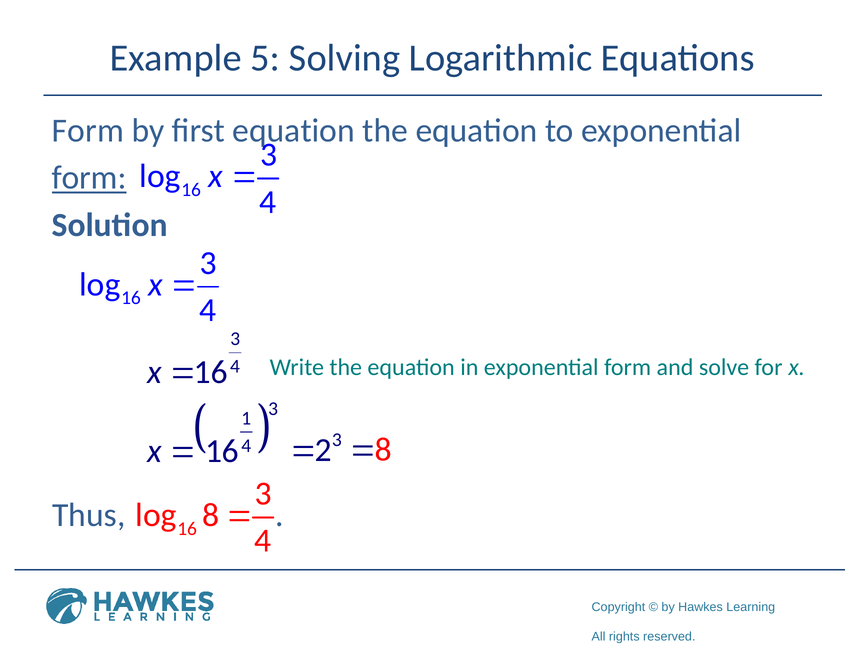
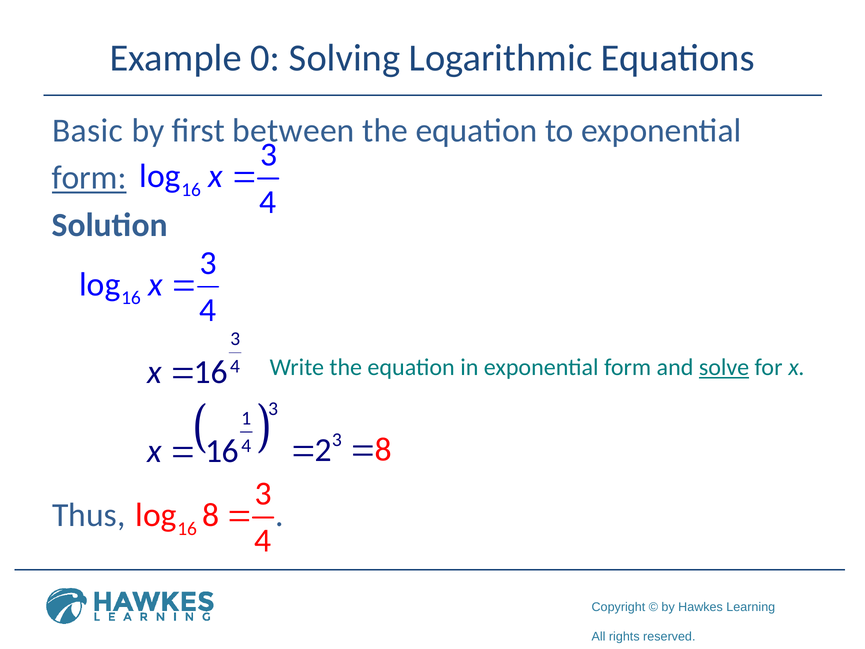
5: 5 -> 0
Form at (88, 131): Form -> Basic
first equation: equation -> between
solve underline: none -> present
